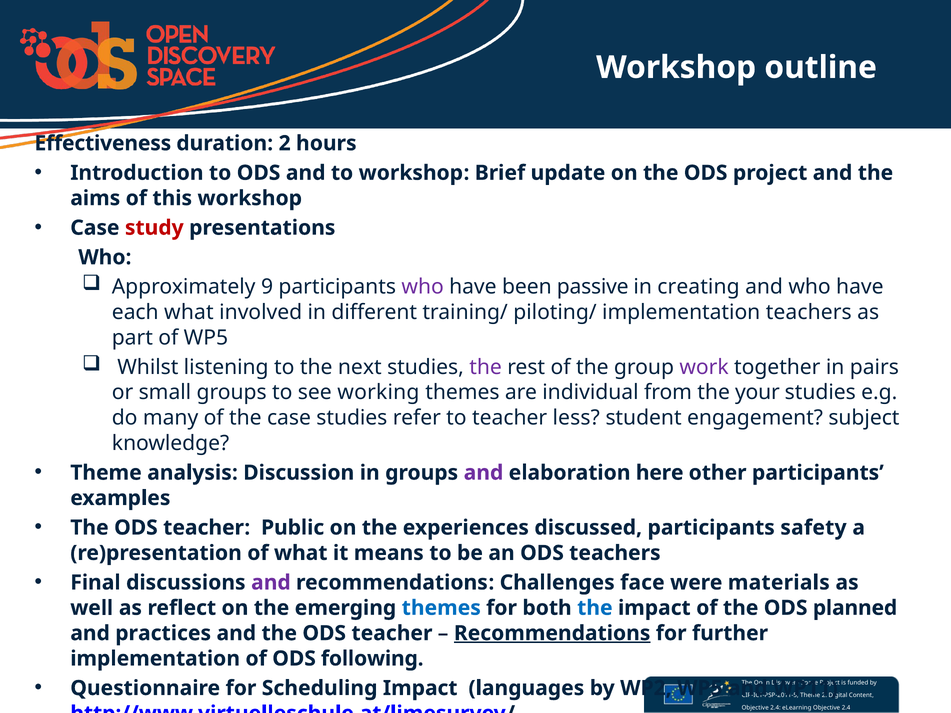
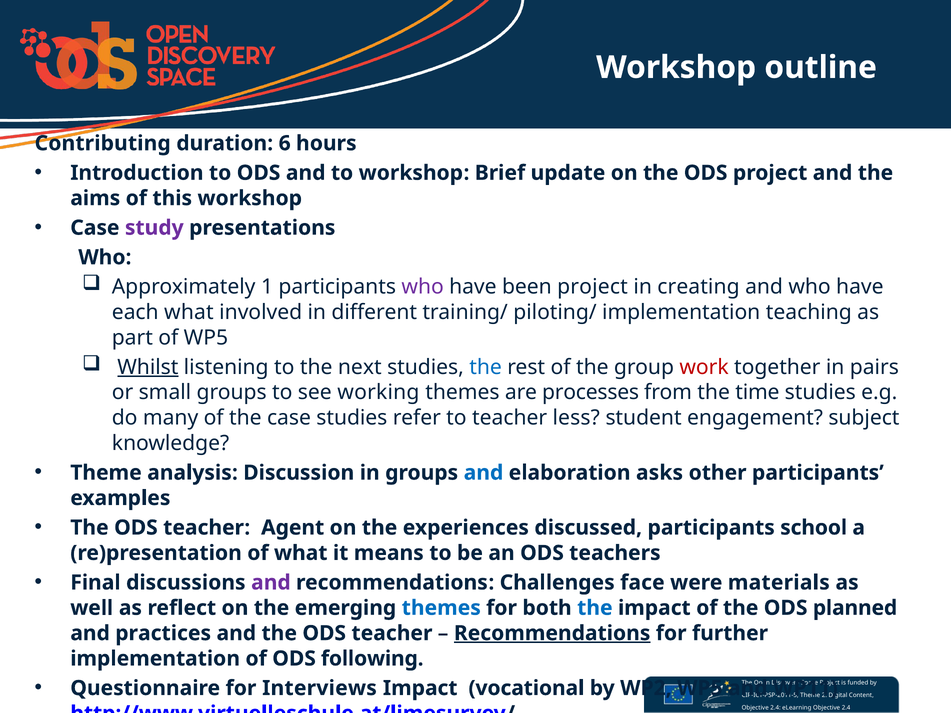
Effectiveness: Effectiveness -> Contributing
duration 2: 2 -> 6
study colour: red -> purple
9: 9 -> 1
been passive: passive -> project
implementation teachers: teachers -> teaching
Whilst underline: none -> present
the at (486, 367) colour: purple -> blue
work colour: purple -> red
individual: individual -> processes
your: your -> time
and at (484, 473) colour: purple -> blue
here: here -> asks
Public: Public -> Agent
safety: safety -> school
Scheduling: Scheduling -> Interviews
languages: languages -> vocational
